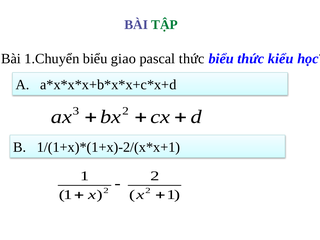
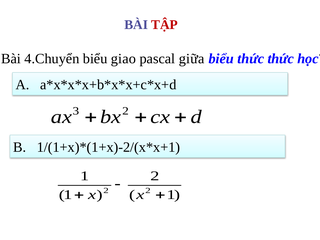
TẬP colour: green -> red
1.Chuyển: 1.Chuyển -> 4.Chuyển
pascal thức: thức -> giữa
thức kiểu: kiểu -> thức
